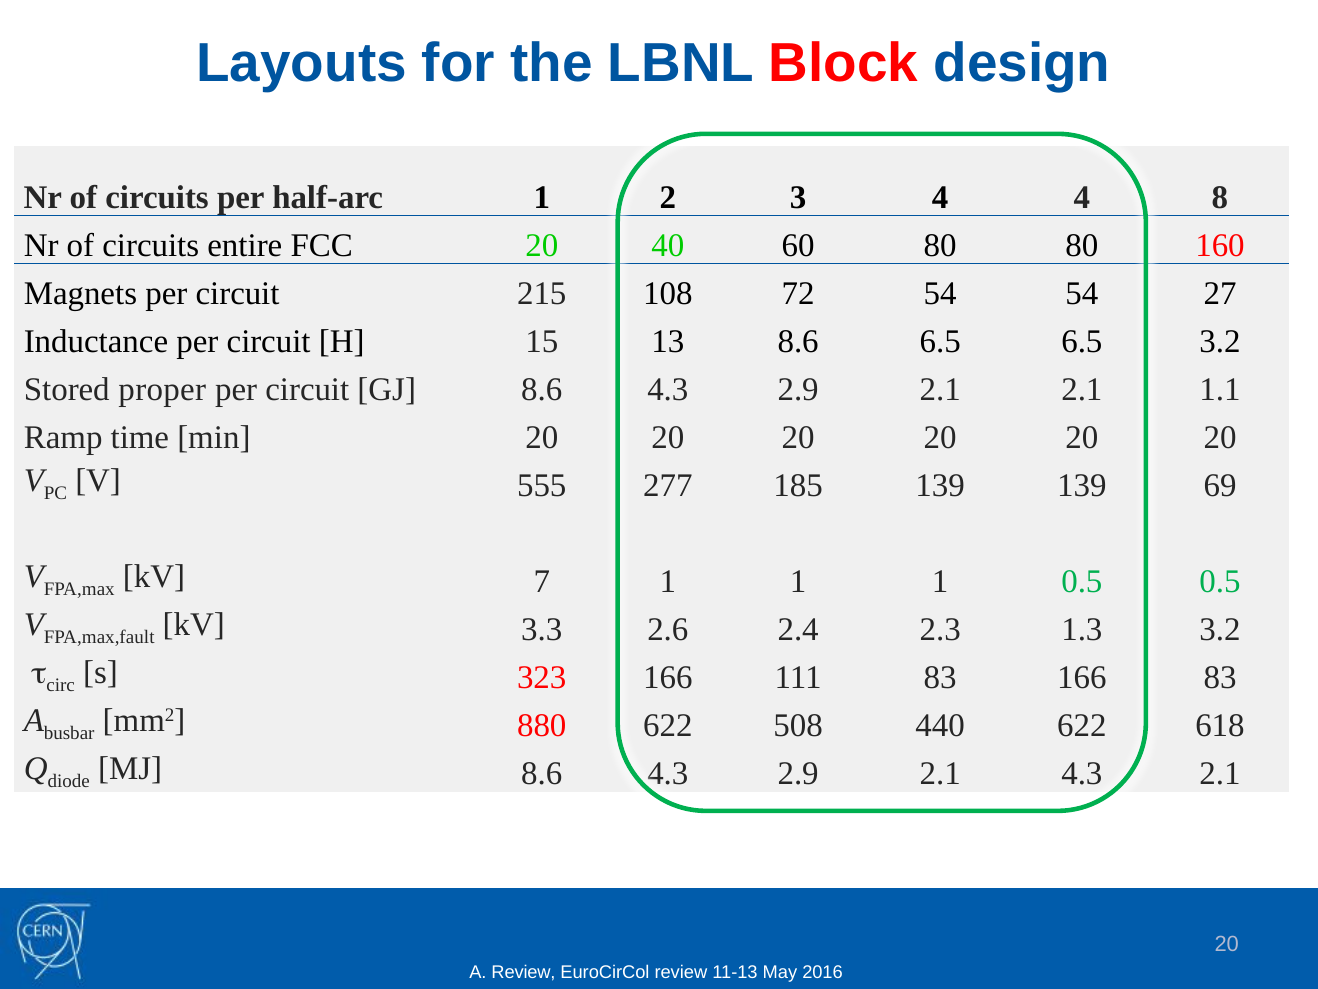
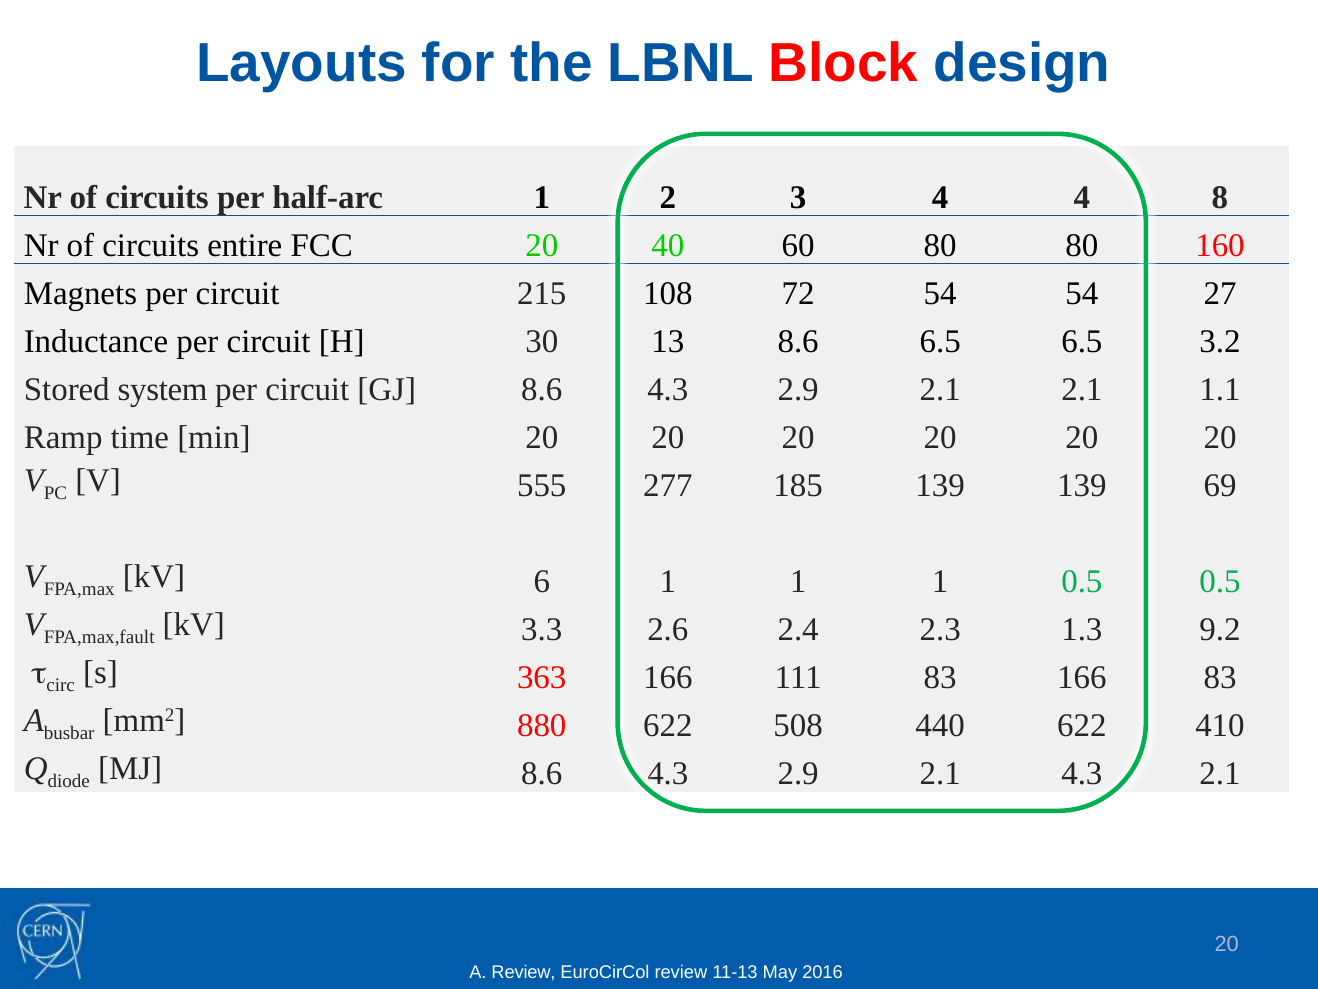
15: 15 -> 30
proper: proper -> system
7: 7 -> 6
3.2 at (1220, 629): 3.2 -> 9.2
323: 323 -> 363
618: 618 -> 410
